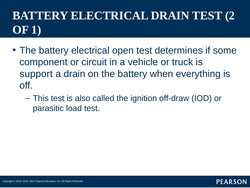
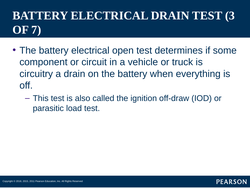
2: 2 -> 3
1: 1 -> 7
support: support -> circuitry
